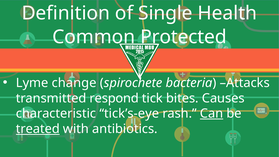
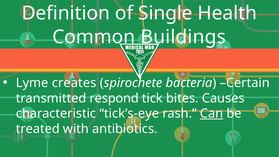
Protected: Protected -> Buildings
change: change -> creates
Attacks: Attacks -> Certain
treated underline: present -> none
